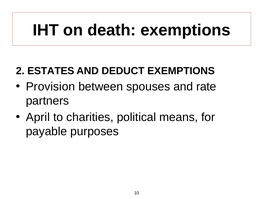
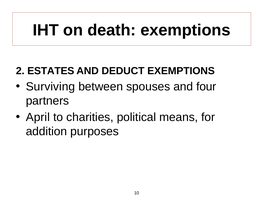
Provision: Provision -> Surviving
rate: rate -> four
payable: payable -> addition
